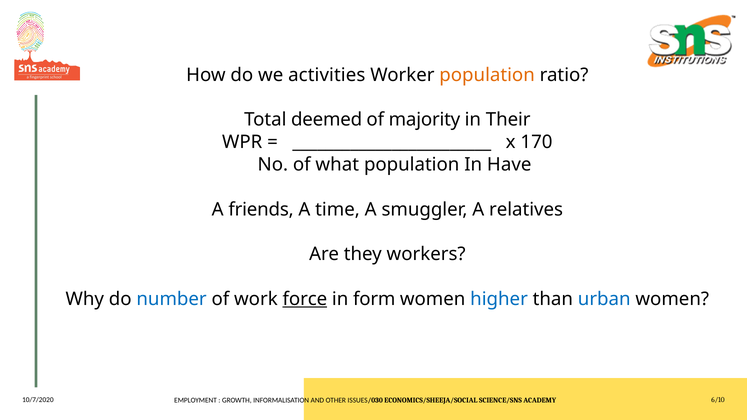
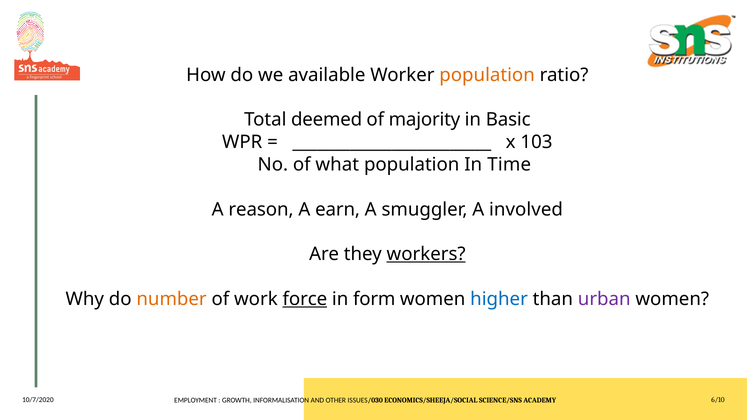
activities: activities -> available
Their: Their -> Basic
170: 170 -> 103
Have: Have -> Time
friends: friends -> reason
time: time -> earn
relatives: relatives -> involved
workers underline: none -> present
number colour: blue -> orange
urban colour: blue -> purple
